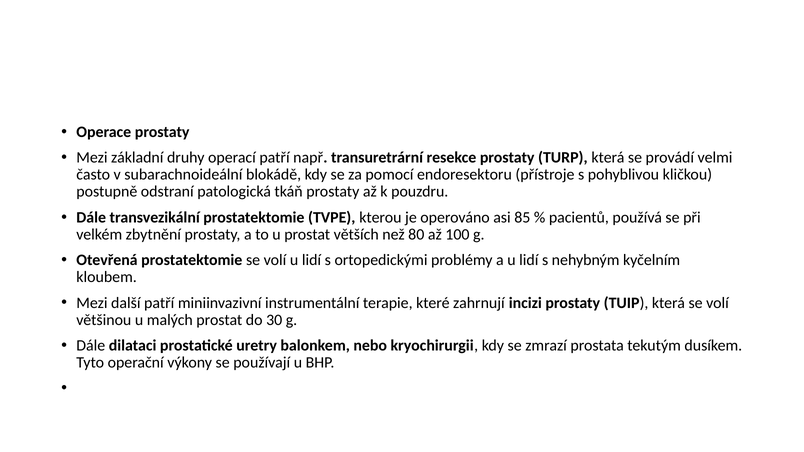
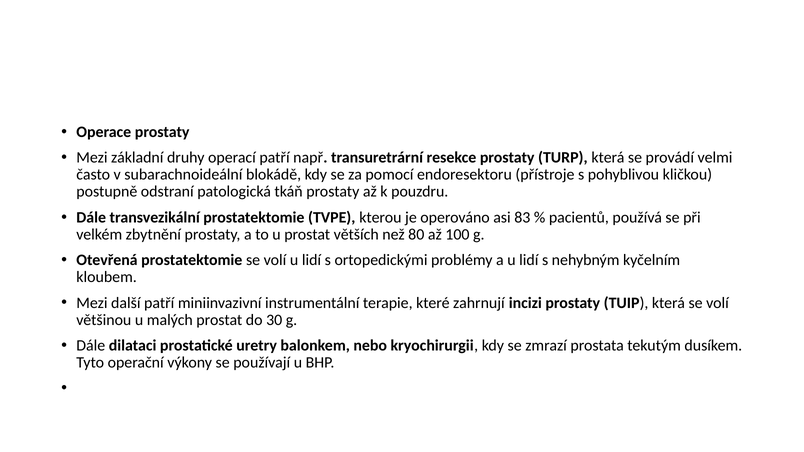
85: 85 -> 83
